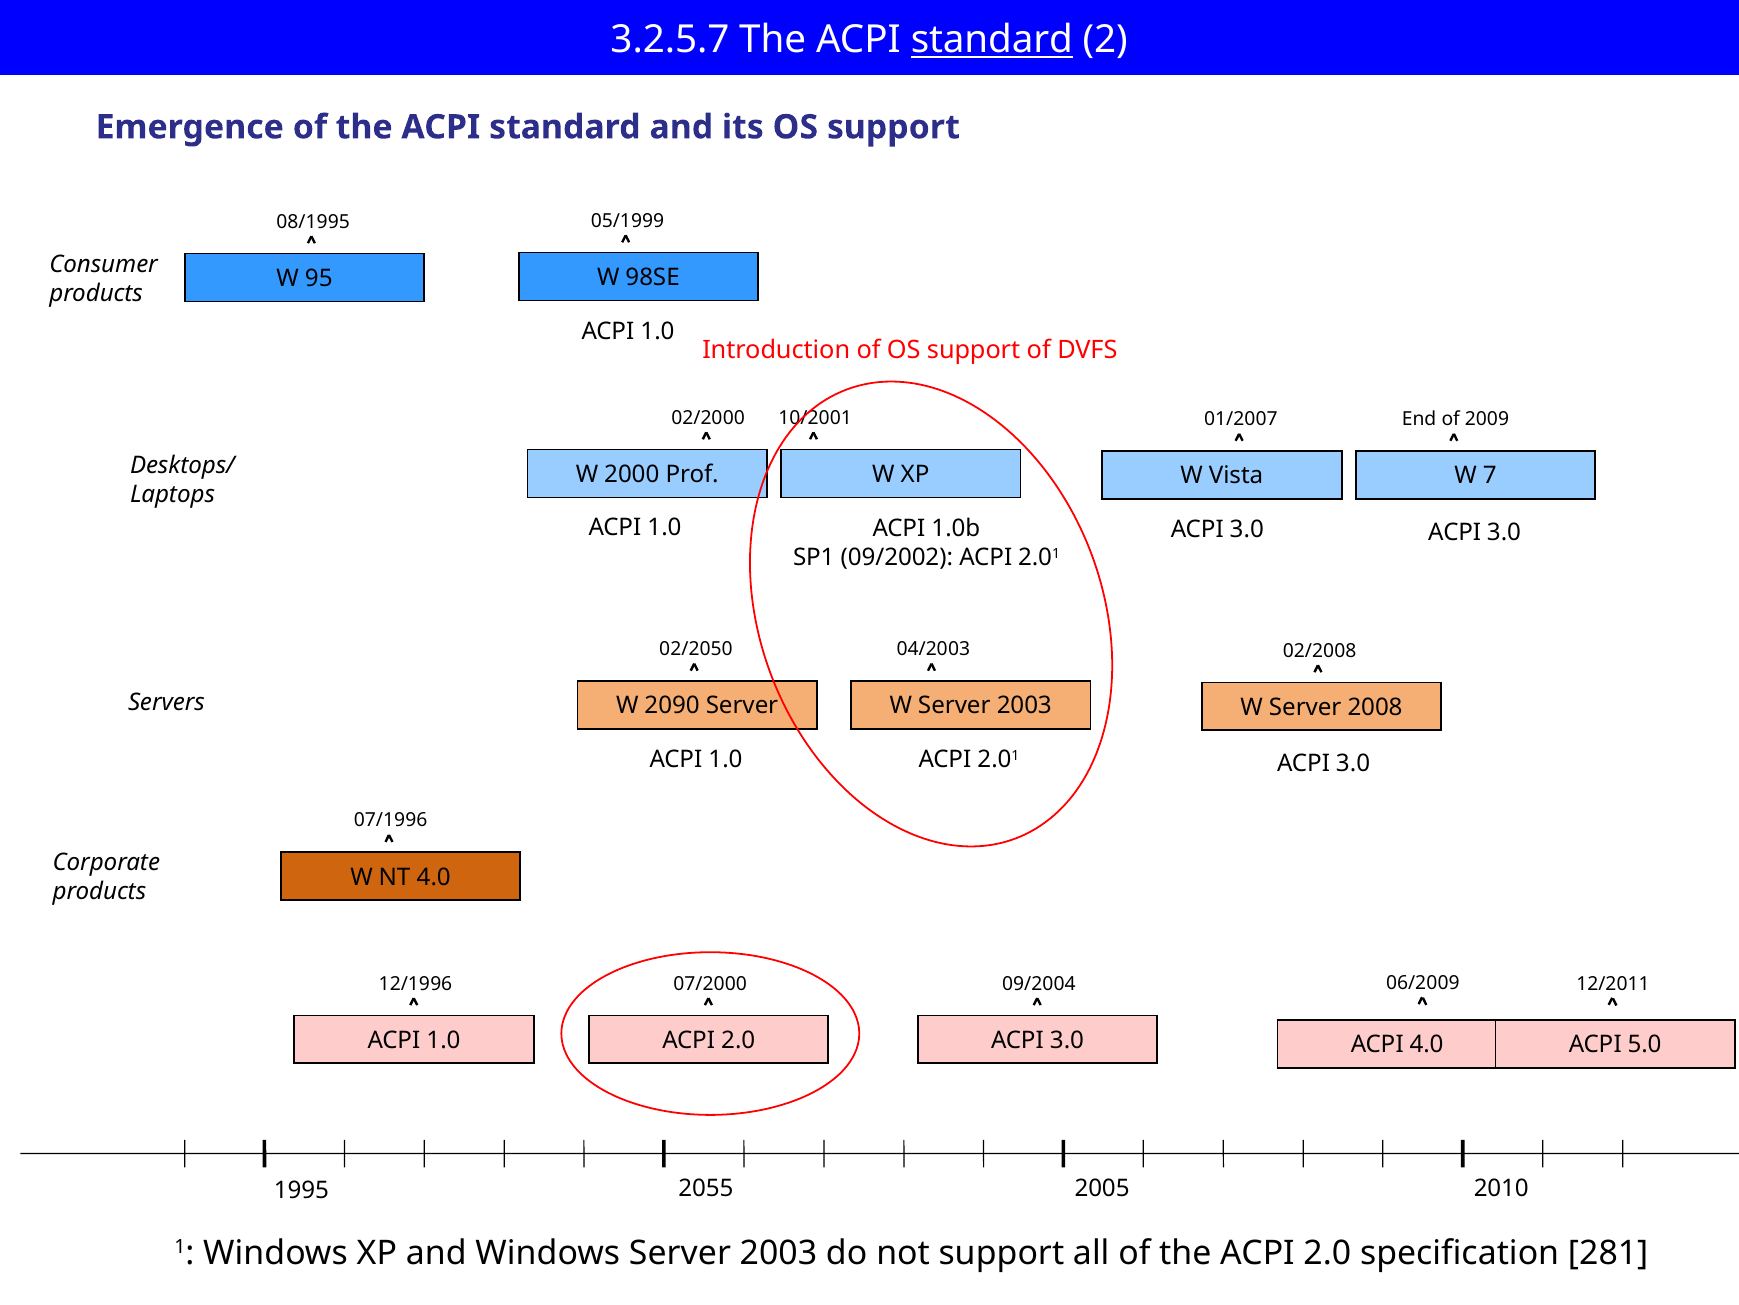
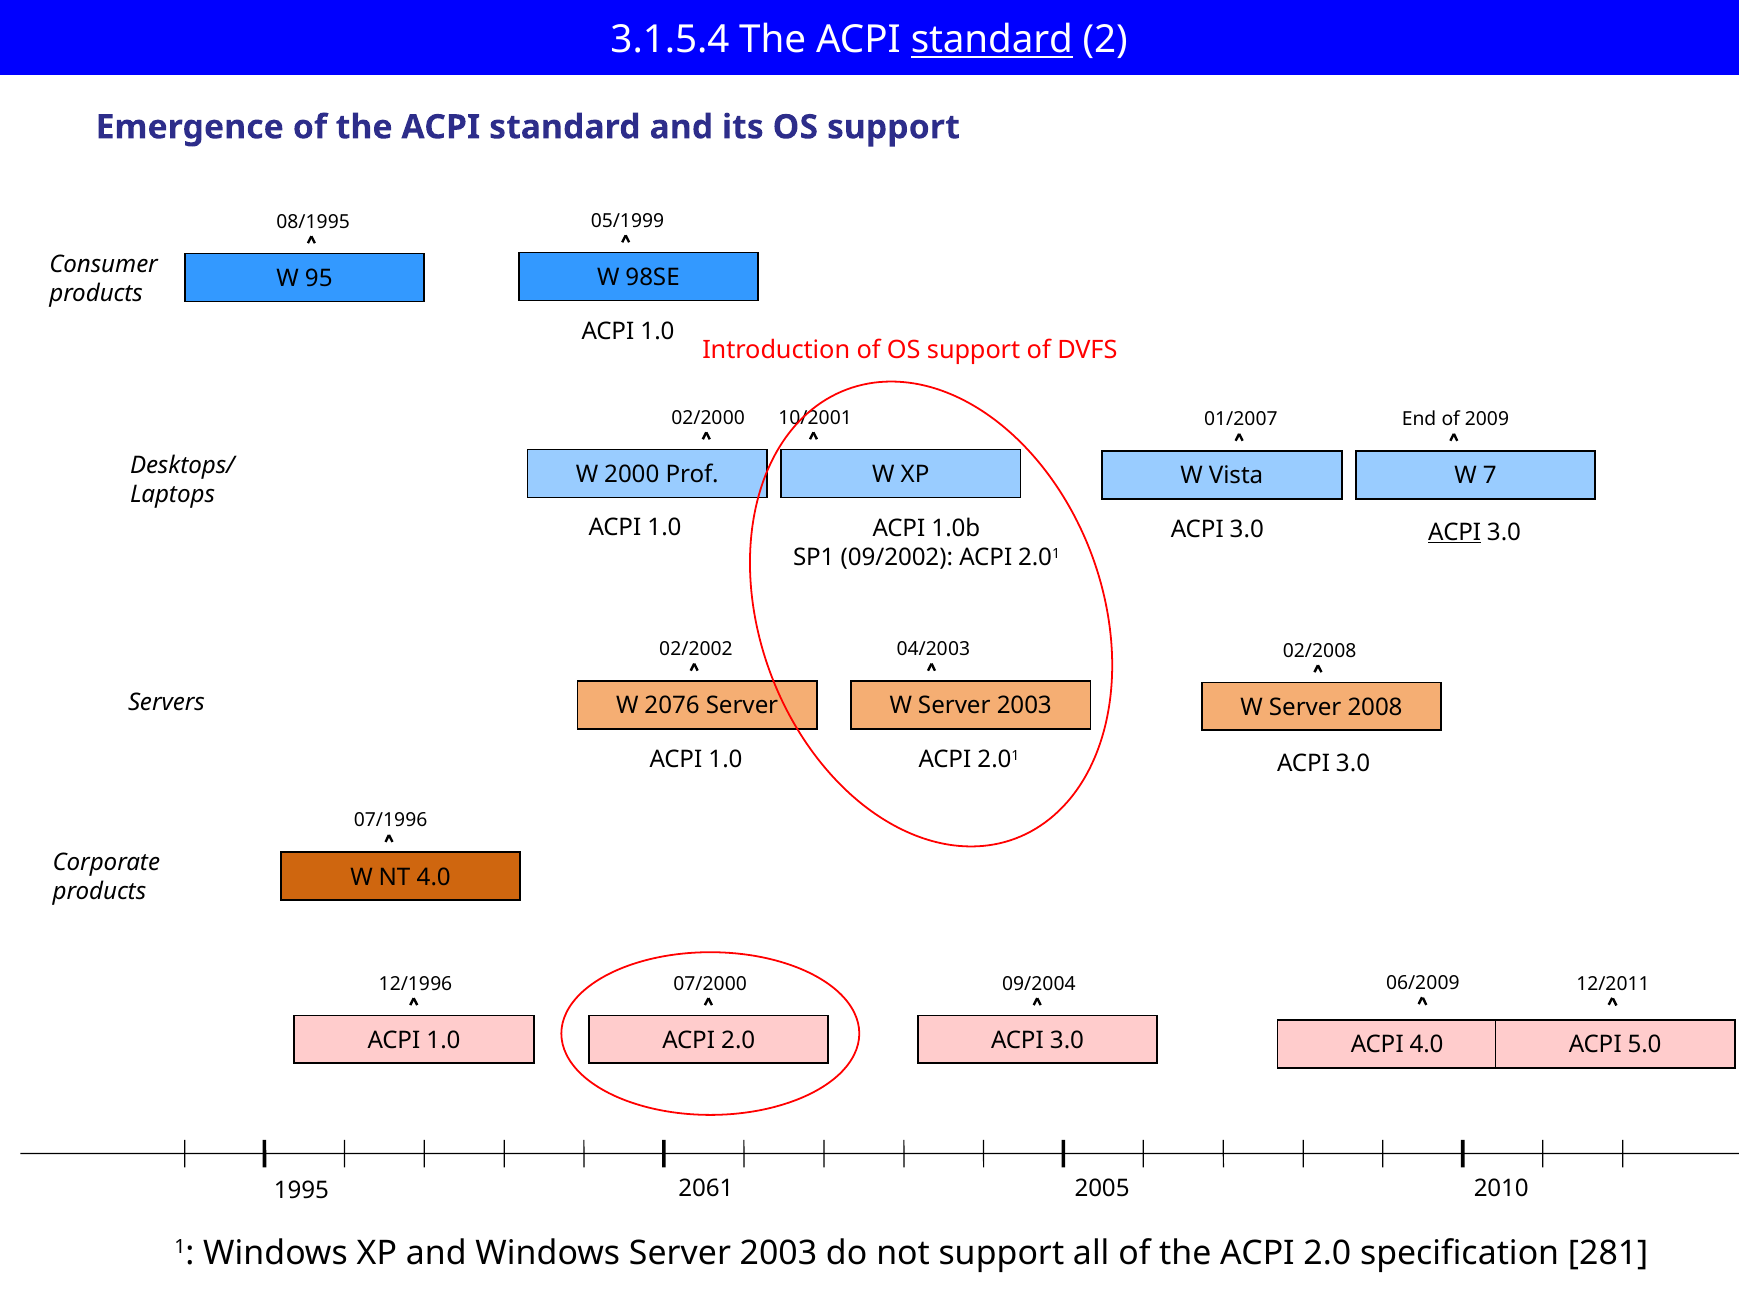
3.2.5.7: 3.2.5.7 -> 3.1.5.4
ACPI at (1455, 532) underline: none -> present
02/2050: 02/2050 -> 02/2002
2090: 2090 -> 2076
2055: 2055 -> 2061
